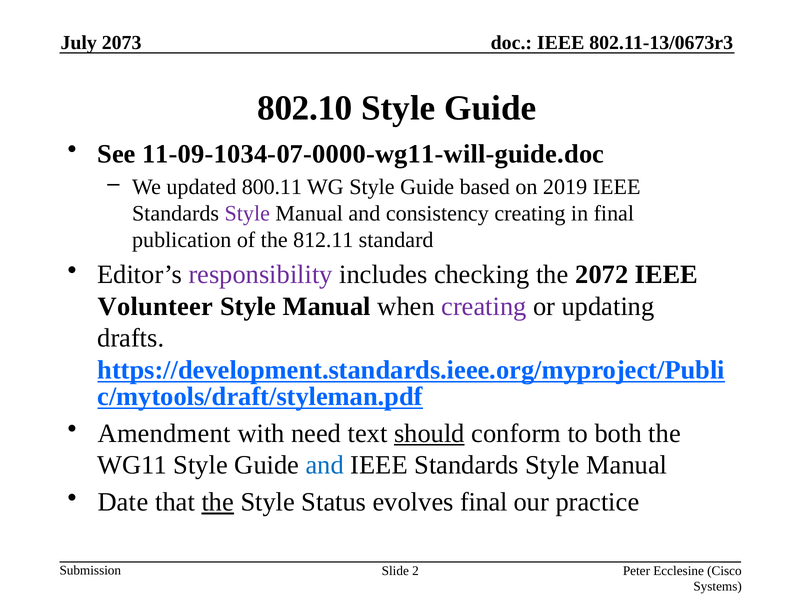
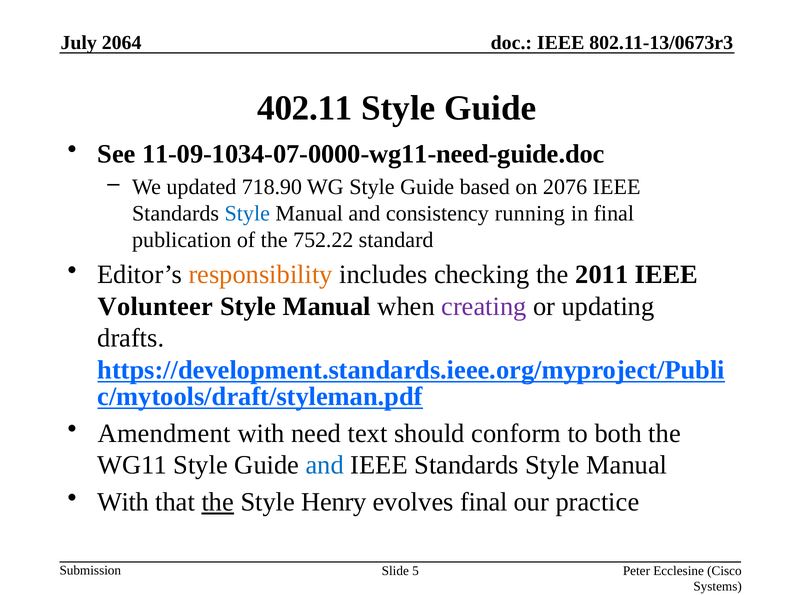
2073: 2073 -> 2064
802.10: 802.10 -> 402.11
11-09-1034-07-0000-wg11-will-guide.doc: 11-09-1034-07-0000-wg11-will-guide.doc -> 11-09-1034-07-0000-wg11-need-guide.doc
800.11: 800.11 -> 718.90
2019: 2019 -> 2076
Style at (247, 214) colour: purple -> blue
consistency creating: creating -> running
812.11: 812.11 -> 752.22
responsibility colour: purple -> orange
2072: 2072 -> 2011
should underline: present -> none
Date at (123, 503): Date -> With
Status: Status -> Henry
2: 2 -> 5
